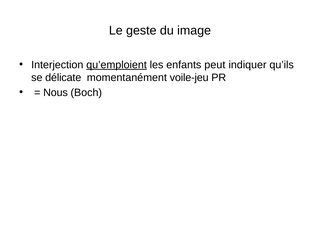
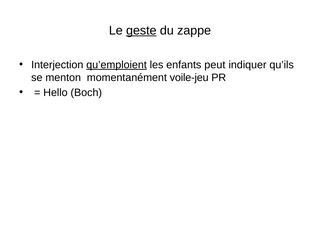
geste underline: none -> present
image: image -> zappe
délicate: délicate -> menton
Nous: Nous -> Hello
